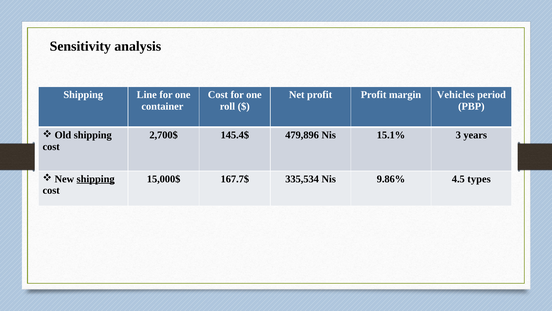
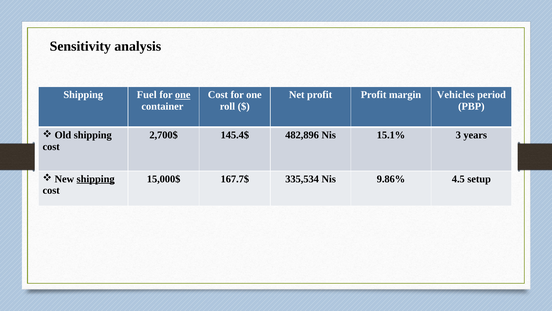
Line: Line -> Fuel
one at (183, 95) underline: none -> present
479,896: 479,896 -> 482,896
types: types -> setup
